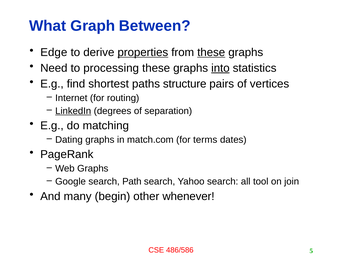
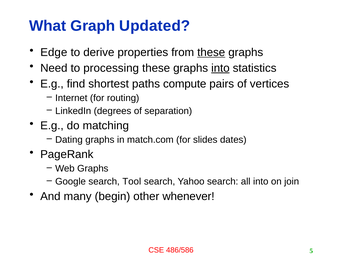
Between: Between -> Updated
properties underline: present -> none
structure: structure -> compute
LinkedIn underline: present -> none
terms: terms -> slides
Path: Path -> Tool
all tool: tool -> into
